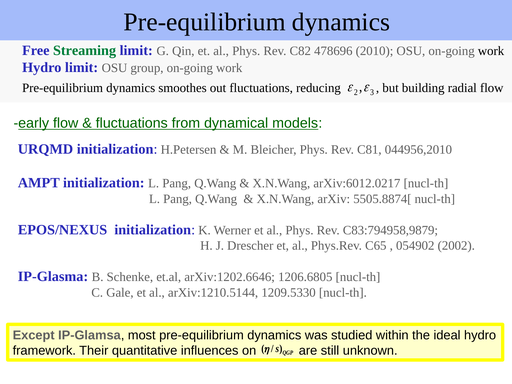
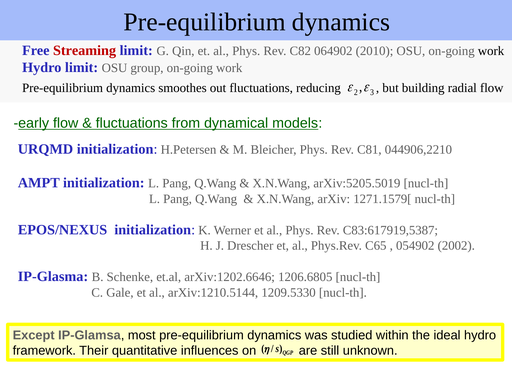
Streaming colour: green -> red
478696: 478696 -> 064902
044956,2010: 044956,2010 -> 044906,2210
arXiv:6012.0217: arXiv:6012.0217 -> arXiv:5205.5019
5505.8874[: 5505.8874[ -> 1271.1579[
C83:794958,9879: C83:794958,9879 -> C83:617919,5387
